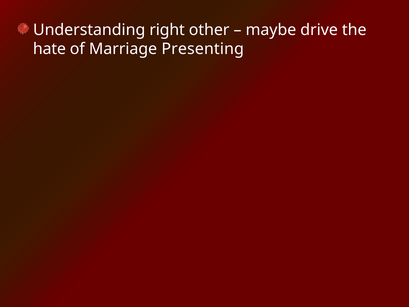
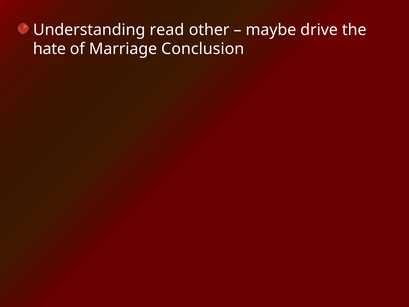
right: right -> read
Presenting: Presenting -> Conclusion
